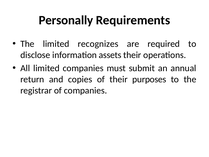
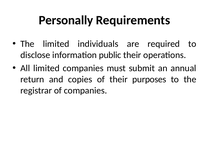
recognizes: recognizes -> individuals
assets: assets -> public
